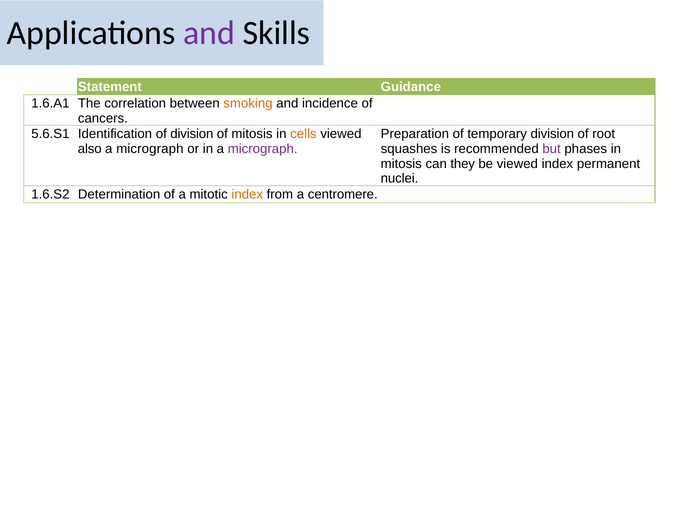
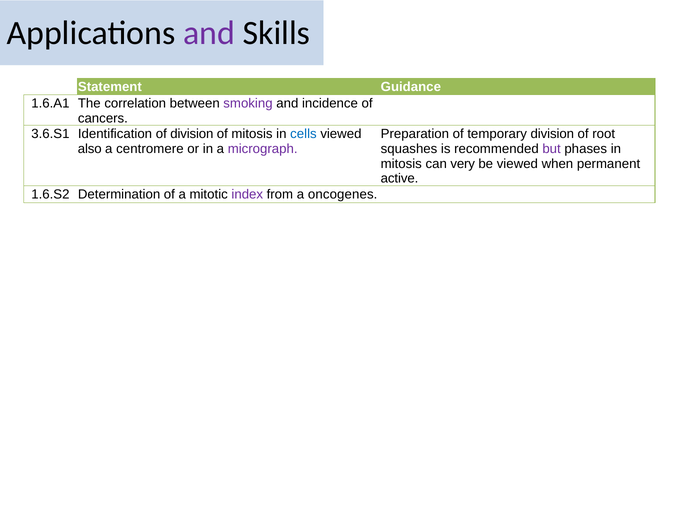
smoking colour: orange -> purple
5.6.S1: 5.6.S1 -> 3.6.S1
cells colour: orange -> blue
micrograph at (150, 149): micrograph -> centromere
they: they -> very
viewed index: index -> when
nuclei: nuclei -> active
index at (247, 194) colour: orange -> purple
centromere: centromere -> oncogenes
